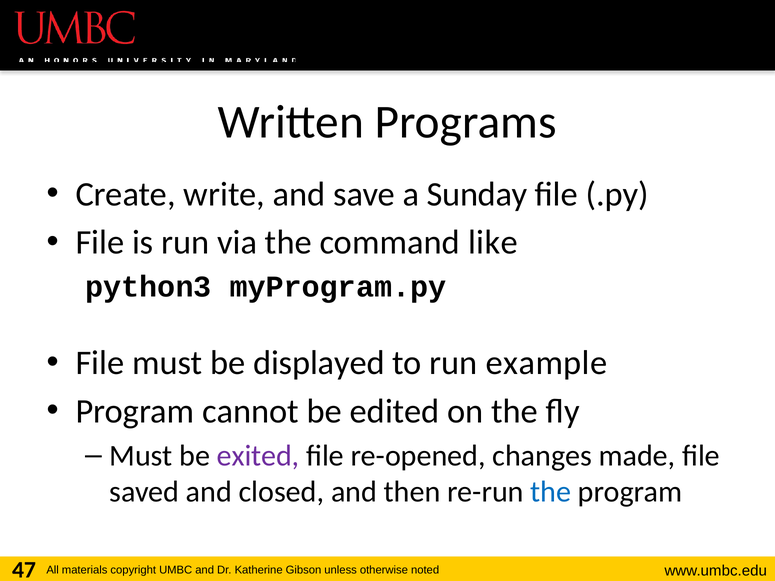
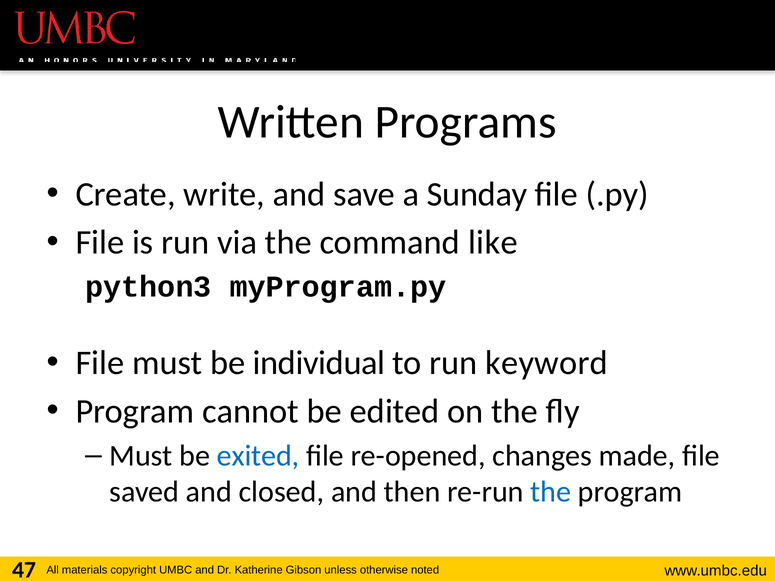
displayed: displayed -> individual
example: example -> keyword
exited colour: purple -> blue
